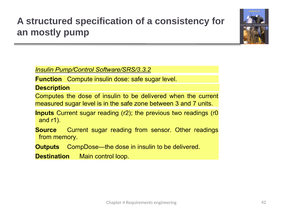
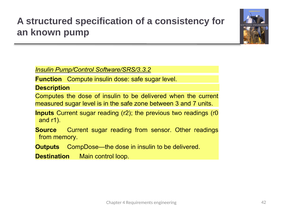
mostly: mostly -> known
